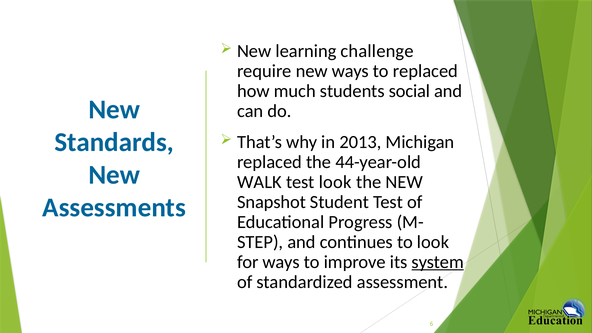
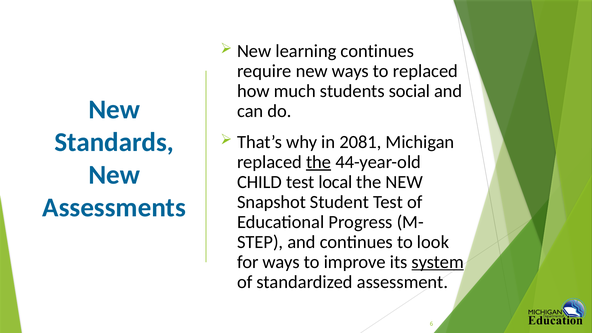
learning challenge: challenge -> continues
2013: 2013 -> 2081
the at (319, 162) underline: none -> present
WALK: WALK -> CHILD
test look: look -> local
